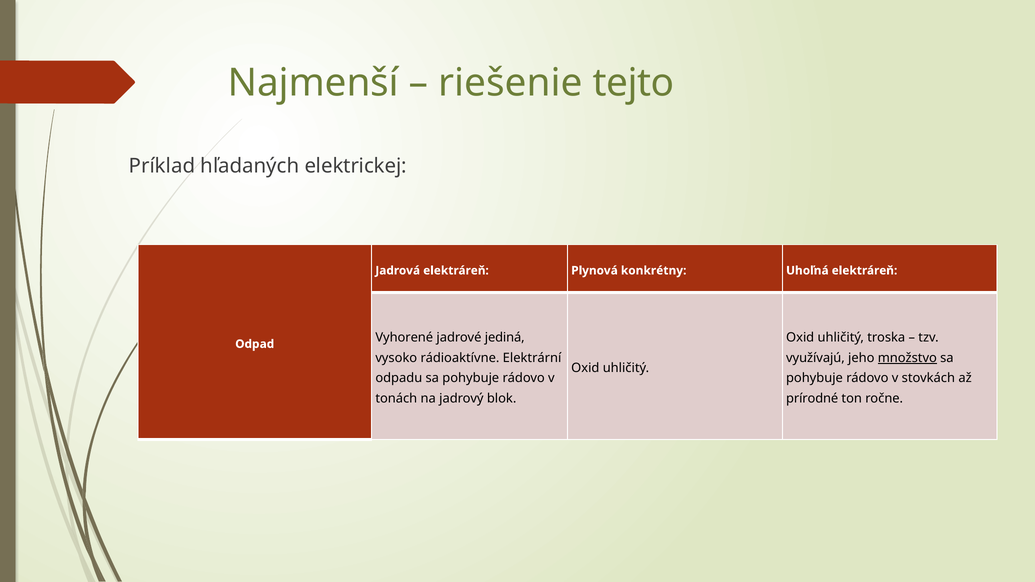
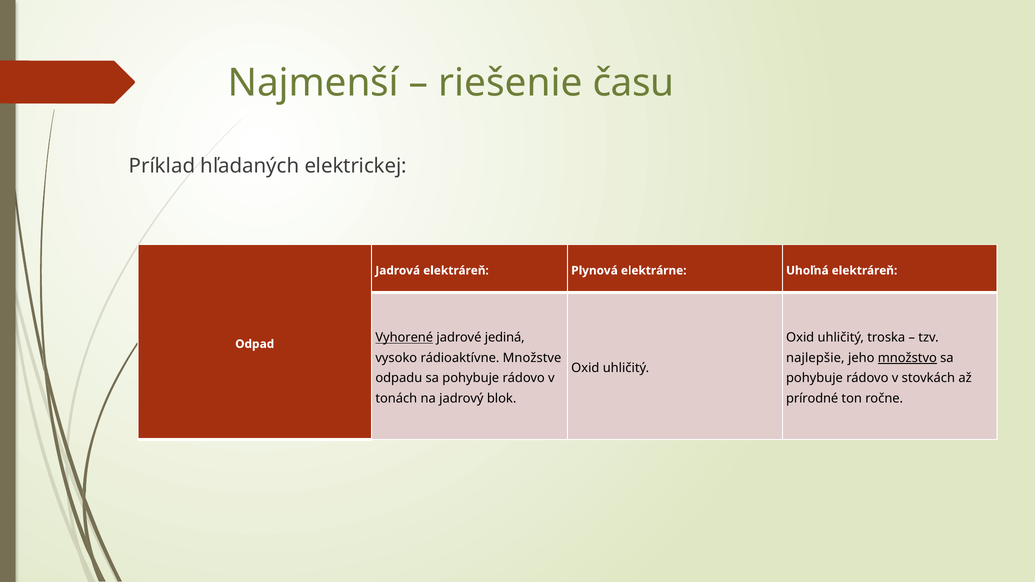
tejto: tejto -> času
konkrétny: konkrétny -> elektrárne
Vyhorené underline: none -> present
Elektrární: Elektrární -> Množstve
využívajú: využívajú -> najlepšie
